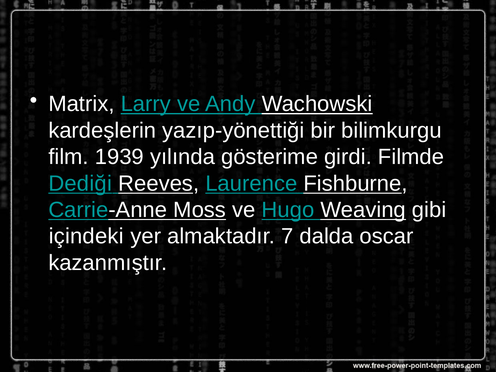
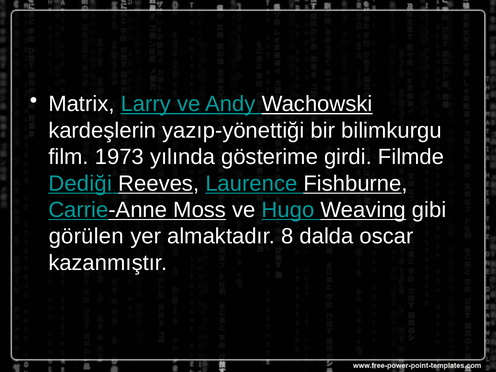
1939: 1939 -> 1973
içindeki: içindeki -> görülen
7: 7 -> 8
